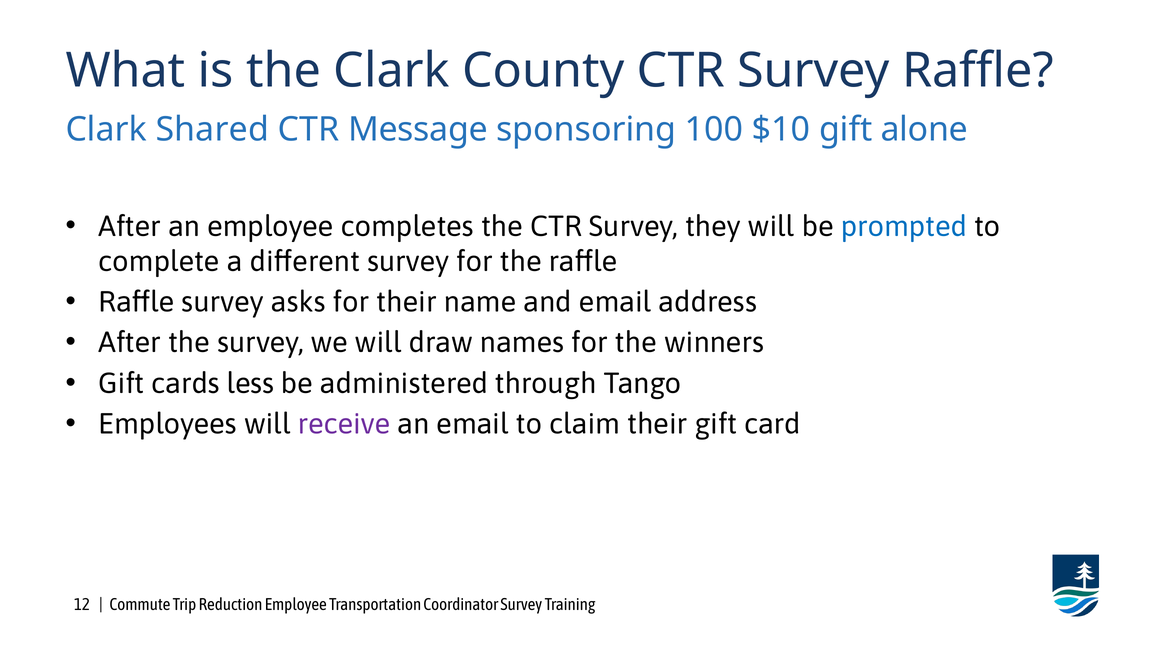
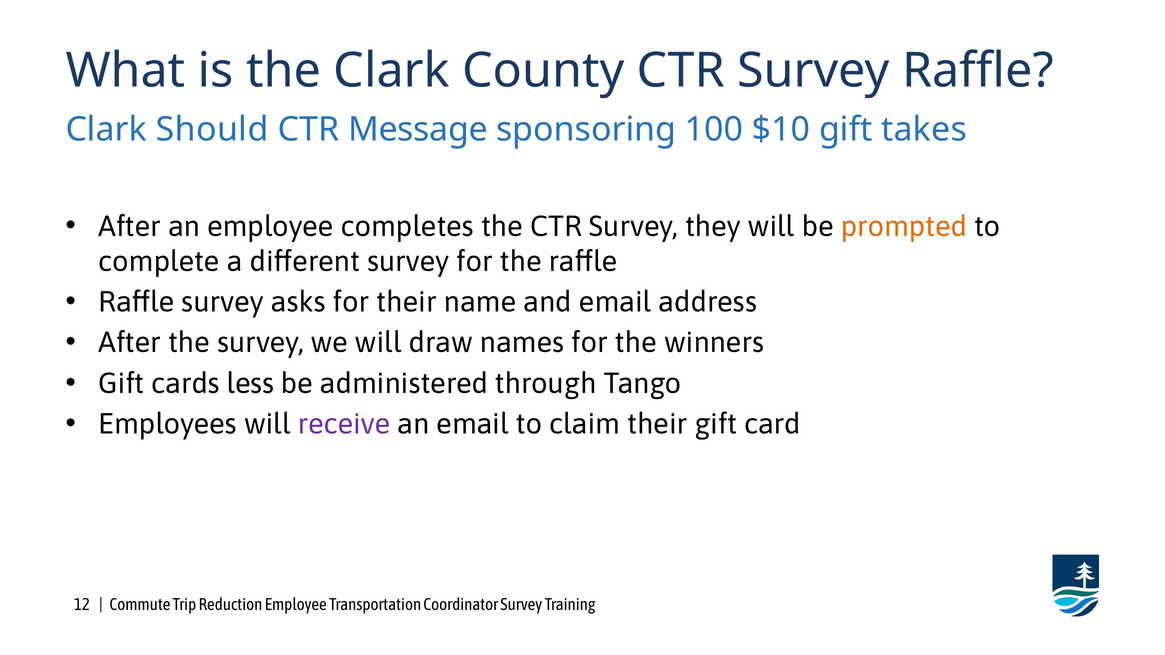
Shared: Shared -> Should
alone: alone -> takes
prompted colour: blue -> orange
